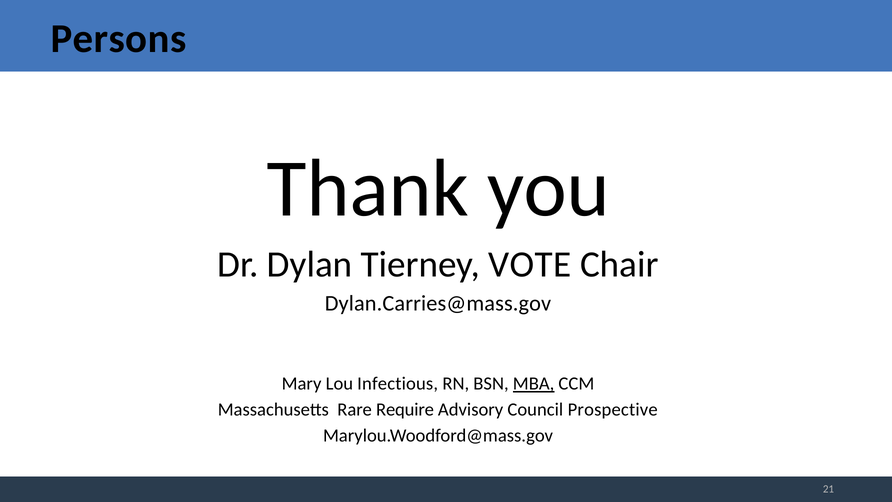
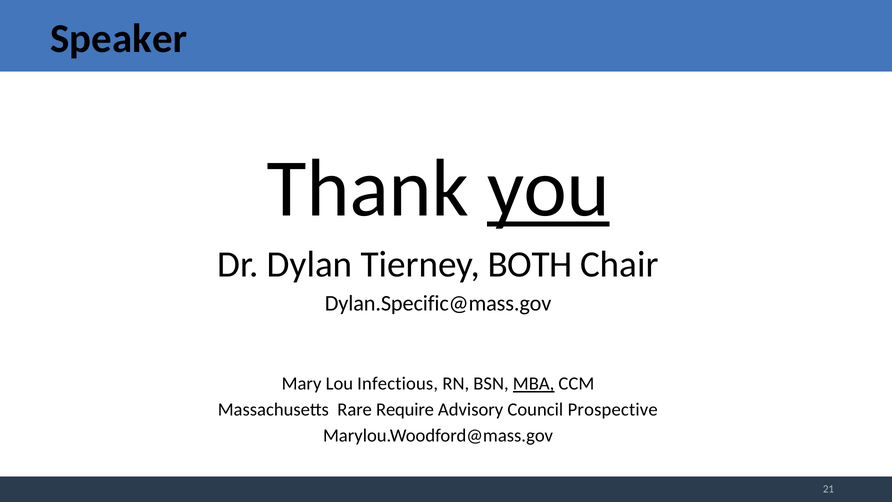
Persons: Persons -> Speaker
you underline: none -> present
VOTE: VOTE -> BOTH
Dylan.Carries@mass.gov: Dylan.Carries@mass.gov -> Dylan.Specific@mass.gov
